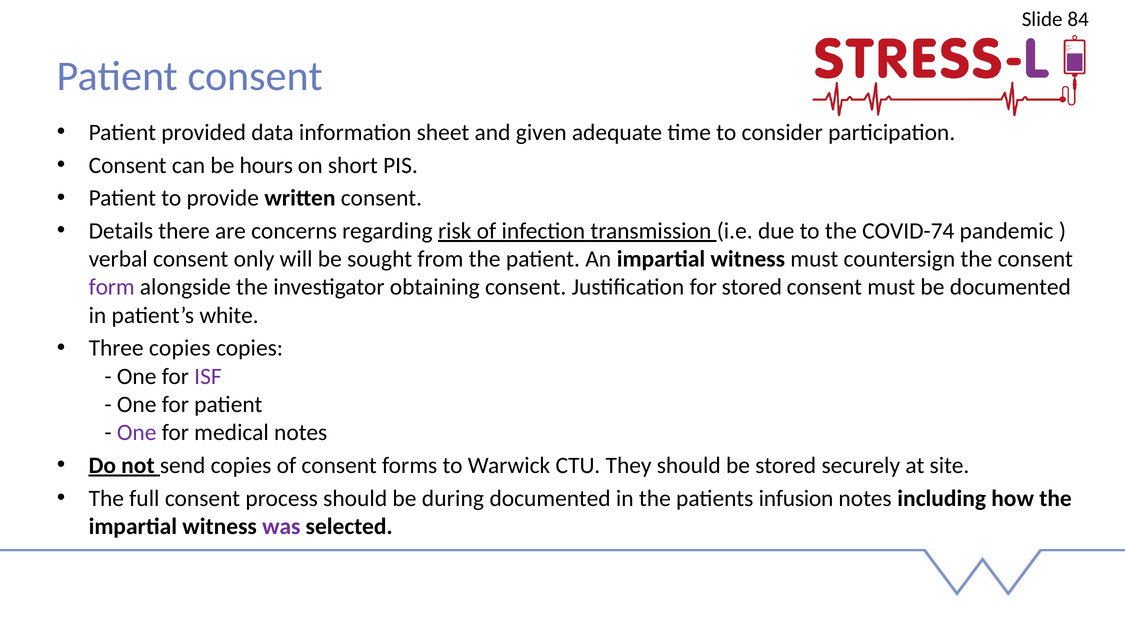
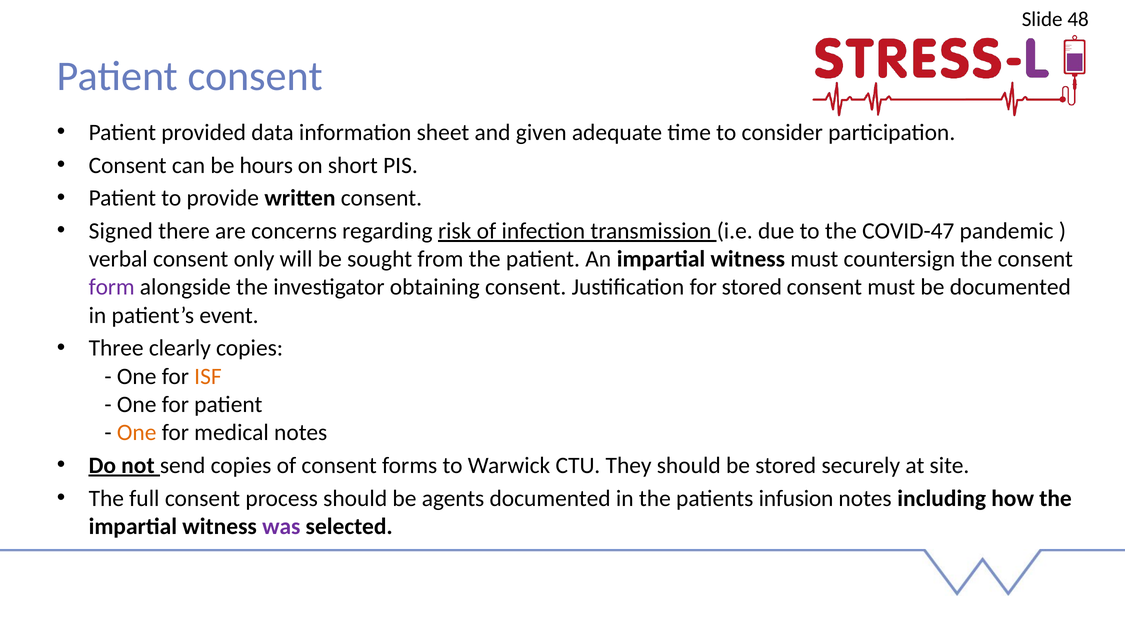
84: 84 -> 48
Details: Details -> Signed
COVID-74: COVID-74 -> COVID-47
white: white -> event
Three copies: copies -> clearly
ISF colour: purple -> orange
One at (137, 433) colour: purple -> orange
during: during -> agents
